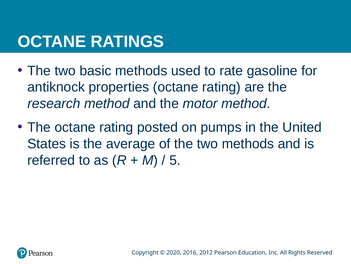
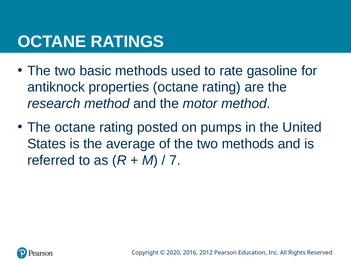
5: 5 -> 7
